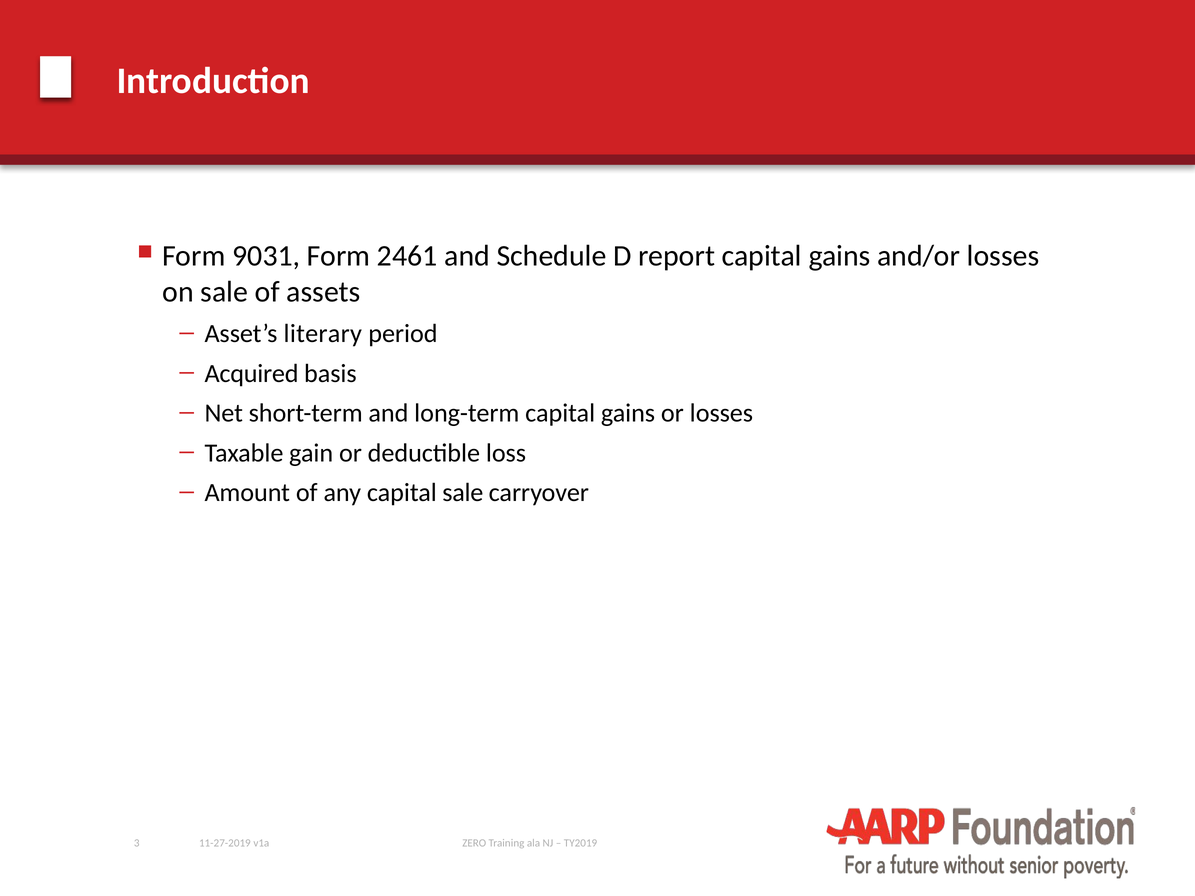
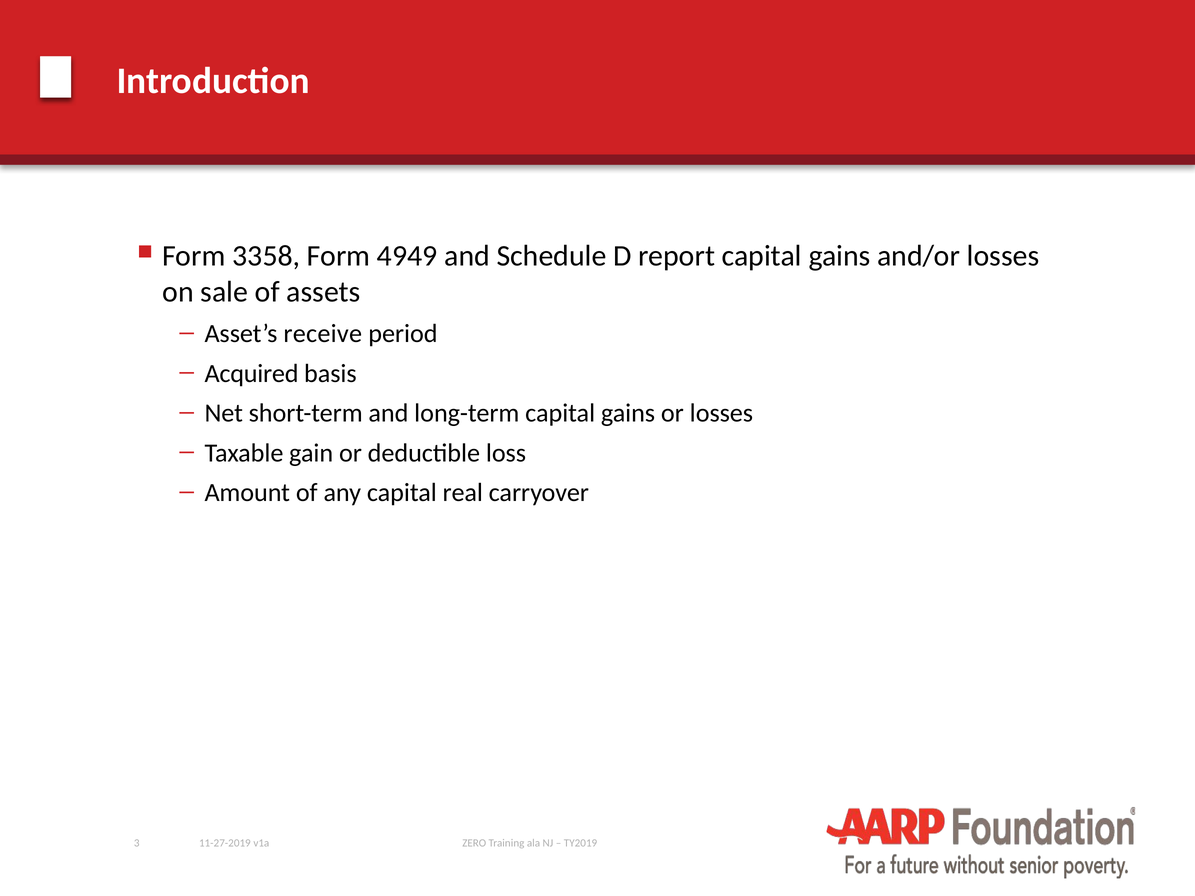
9031: 9031 -> 3358
2461: 2461 -> 4949
literary: literary -> receive
capital sale: sale -> real
